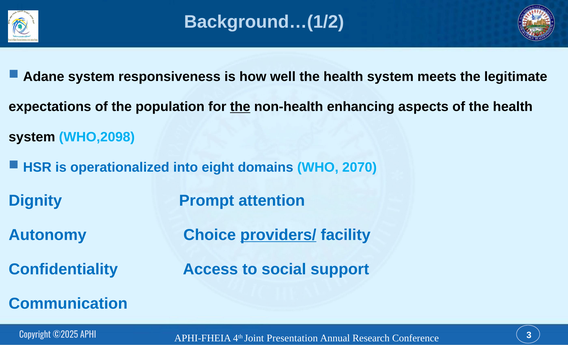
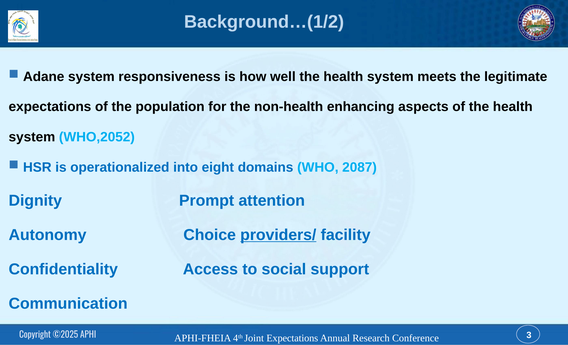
the at (240, 107) underline: present -> none
WHO,2098: WHO,2098 -> WHO,2052
2070: 2070 -> 2087
Joint Presentation: Presentation -> Expectations
